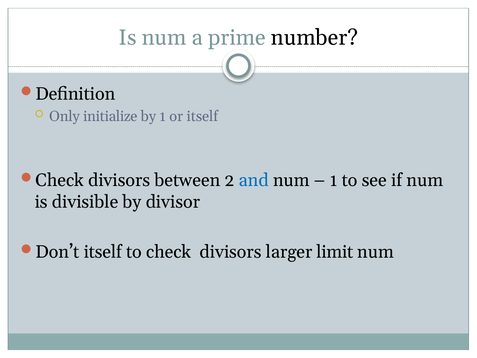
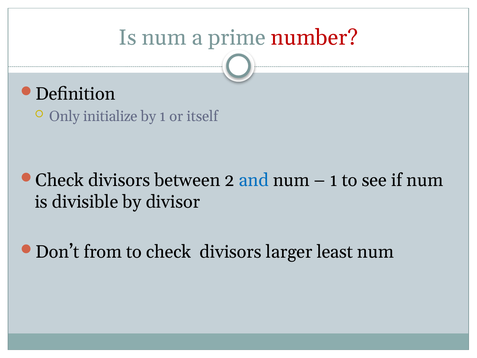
number colour: black -> red
Don’t itself: itself -> from
limit: limit -> least
